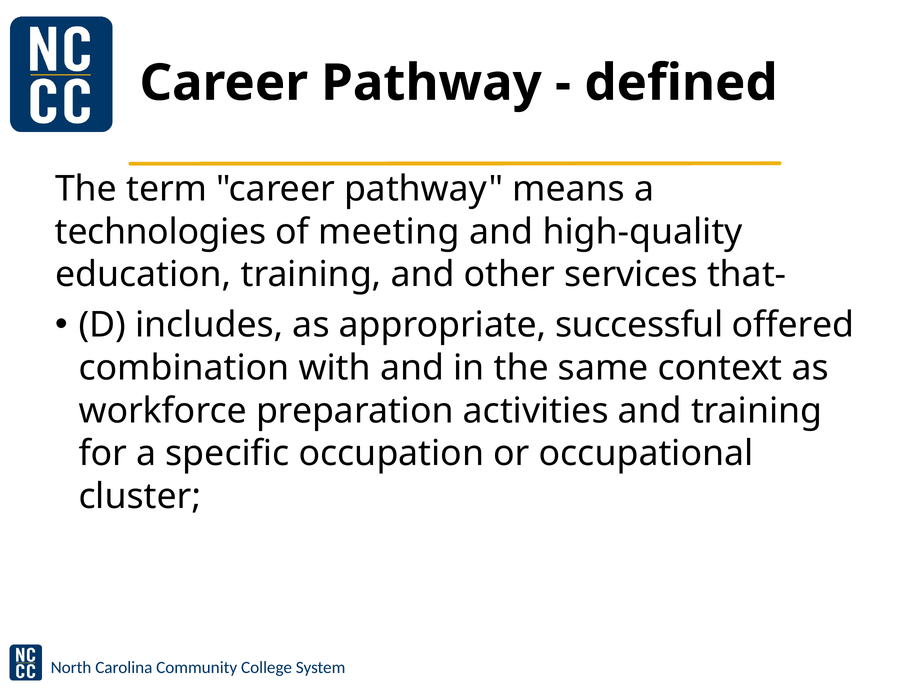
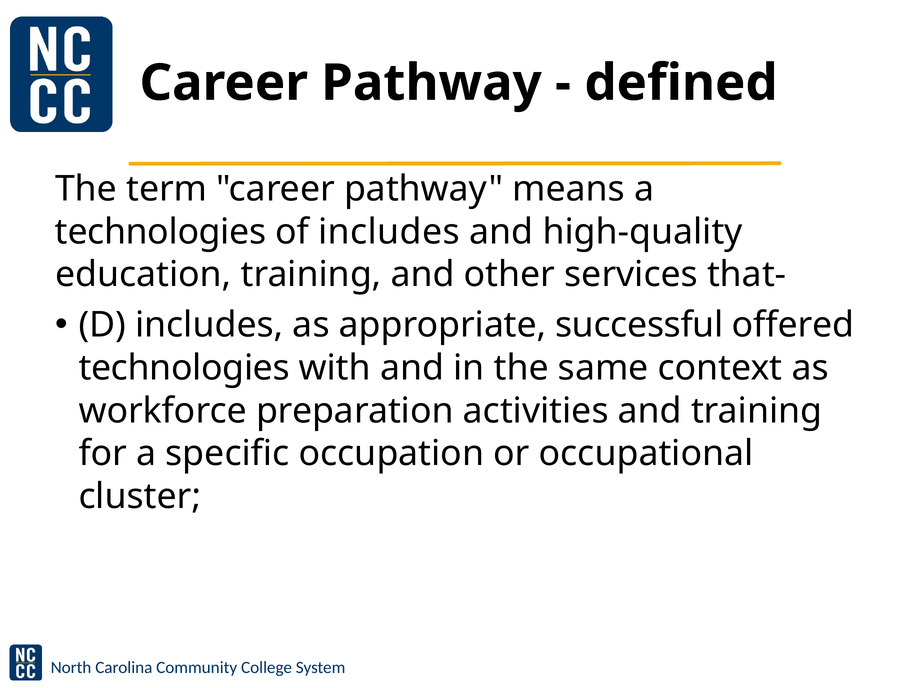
of meeting: meeting -> includes
combination at (184, 368): combination -> technologies
